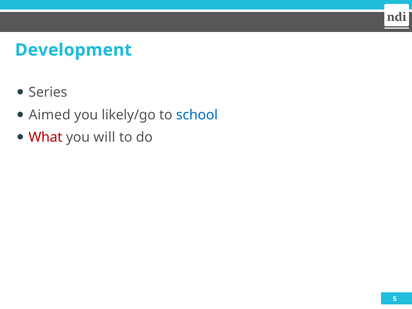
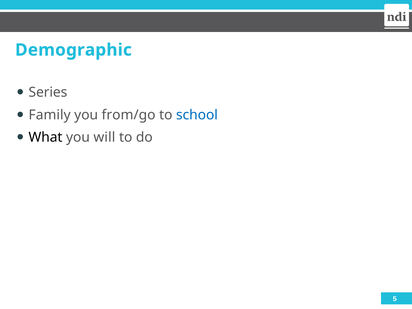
Development: Development -> Demographic
Aimed: Aimed -> Family
likely/go: likely/go -> from/go
What colour: red -> black
